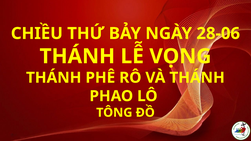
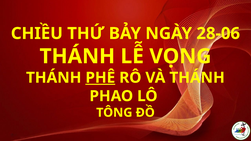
PHÊ underline: none -> present
